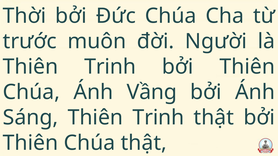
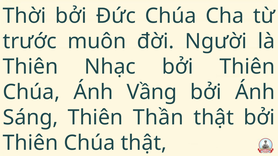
Trinh at (110, 67): Trinh -> Nhạc
Sáng Thiên Trinh: Trinh -> Thần
